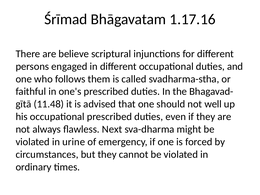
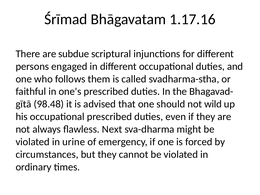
believe: believe -> subdue
11.48: 11.48 -> 98.48
well: well -> wild
